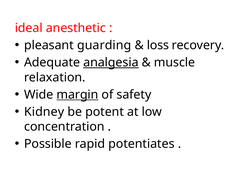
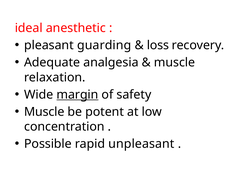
analgesia underline: present -> none
Kidney at (44, 112): Kidney -> Muscle
potentiates: potentiates -> unpleasant
